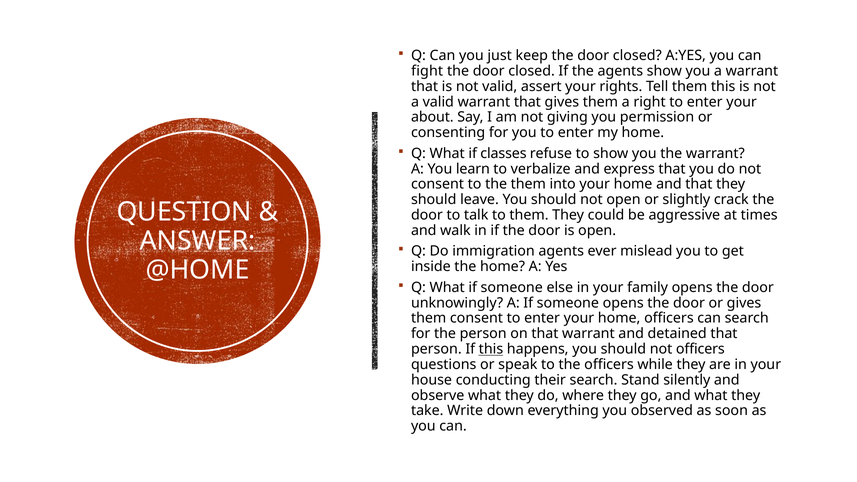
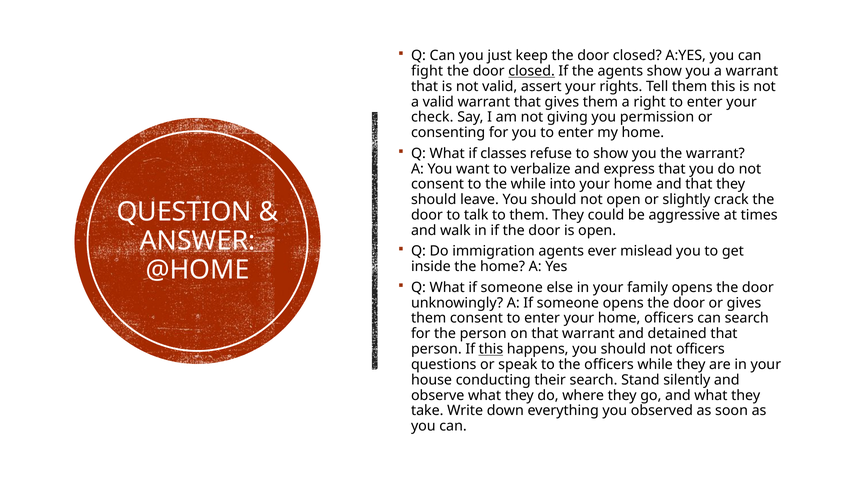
closed at (532, 71) underline: none -> present
about: about -> check
learn: learn -> want
the them: them -> while
